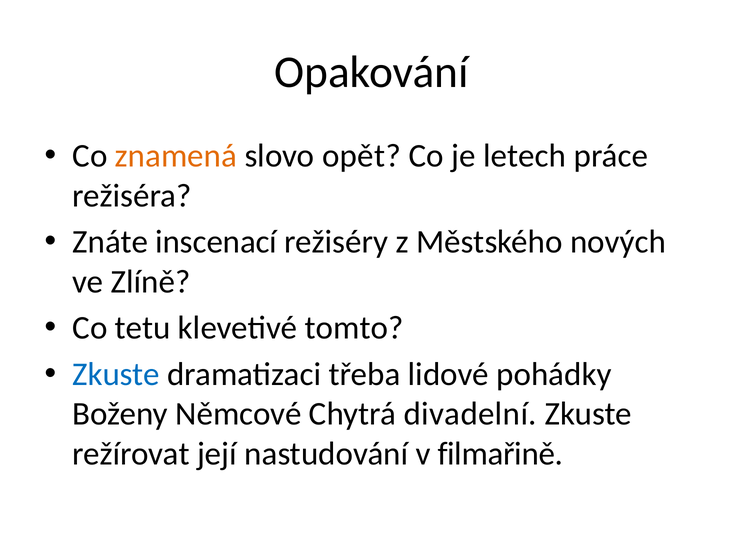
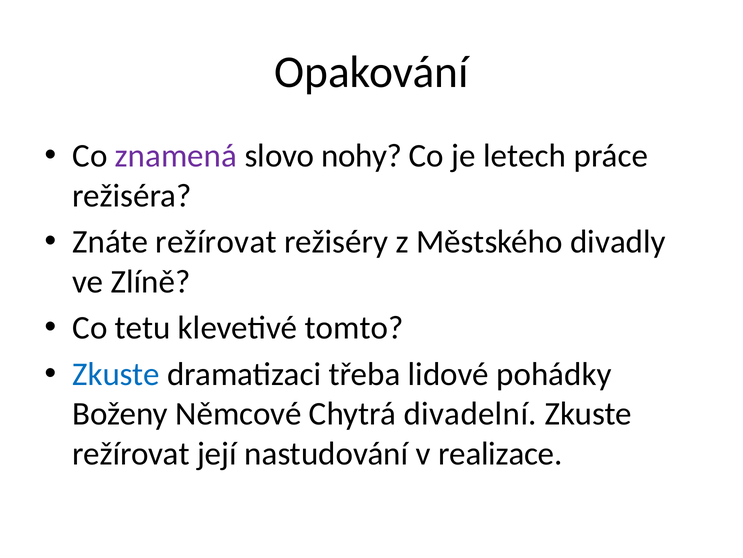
znamená colour: orange -> purple
opět: opět -> nohy
Znáte inscenací: inscenací -> režírovat
nových: nových -> divadly
filmařině: filmařině -> realizace
